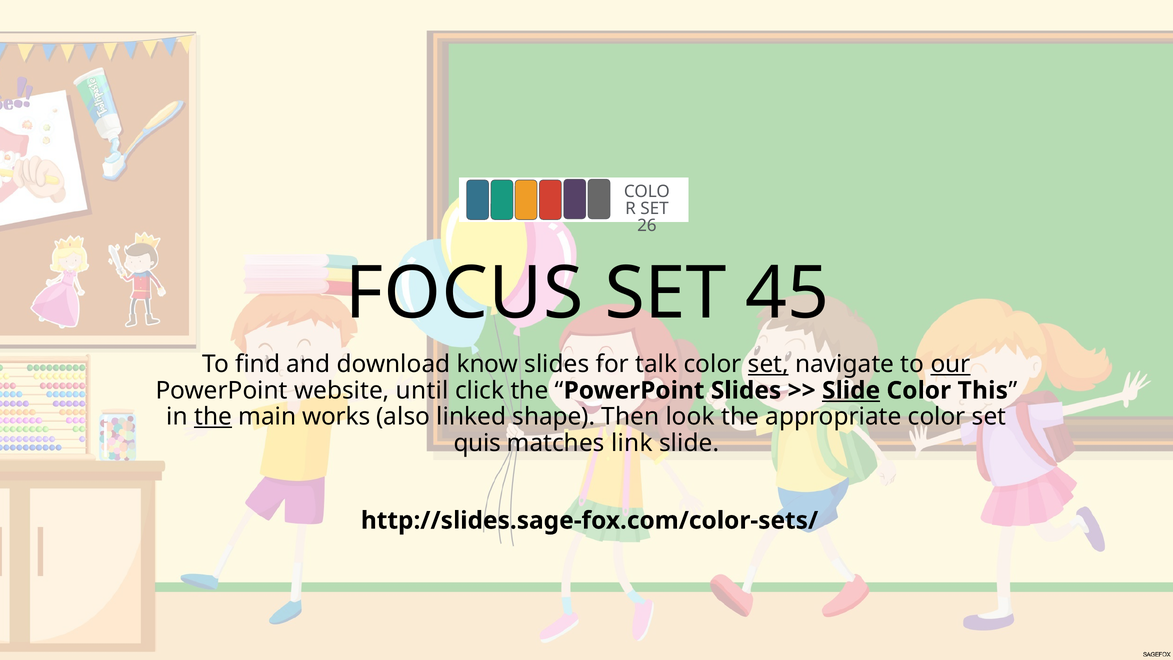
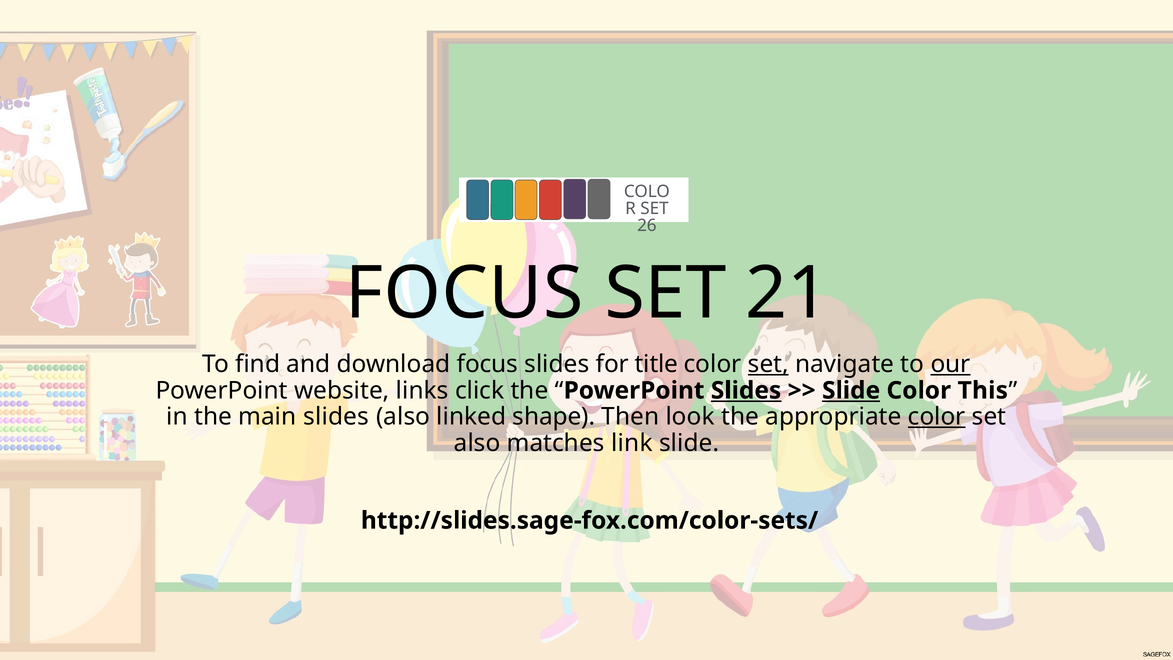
45: 45 -> 21
download know: know -> focus
talk: talk -> title
until: until -> links
Slides at (746, 390) underline: none -> present
the at (213, 417) underline: present -> none
main works: works -> slides
color at (937, 417) underline: none -> present
quis at (477, 443): quis -> also
